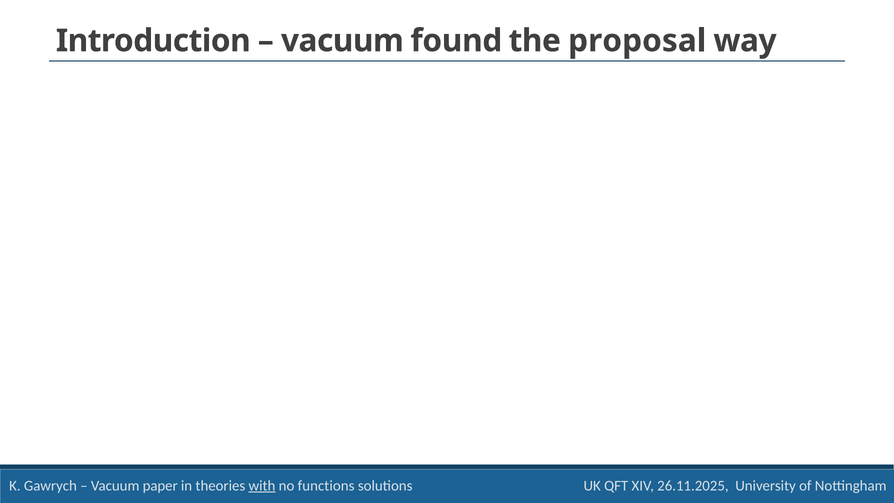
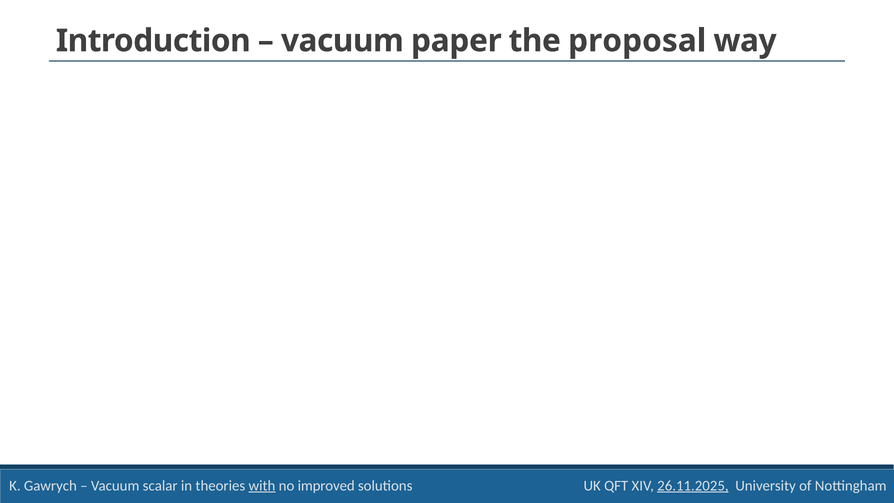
found: found -> paper
paper: paper -> scalar
functions: functions -> improved
26.11.2025 underline: none -> present
